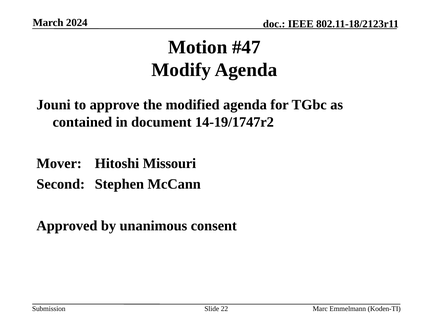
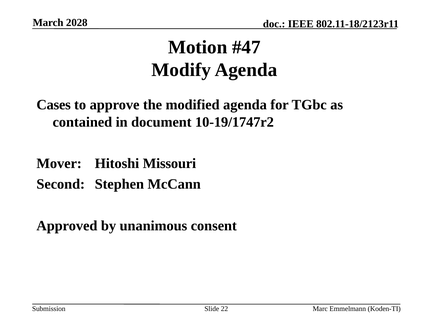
2024: 2024 -> 2028
Jouni: Jouni -> Cases
14-19/1747r2: 14-19/1747r2 -> 10-19/1747r2
